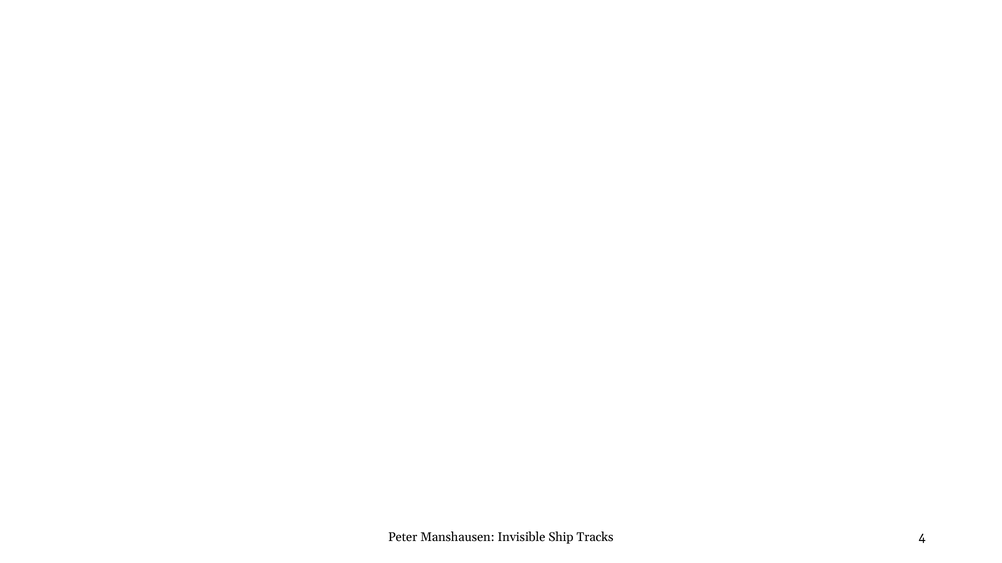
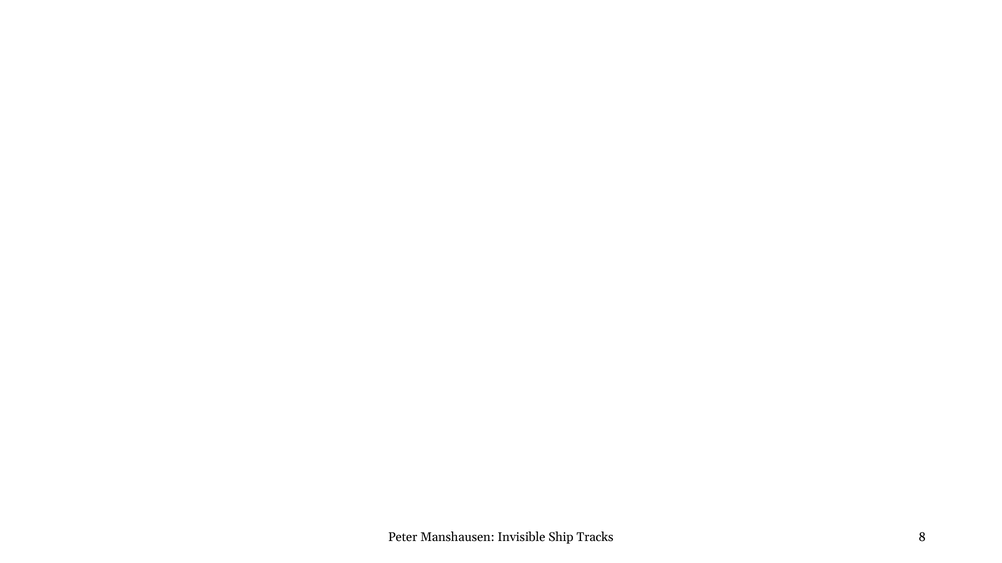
4: 4 -> 8
